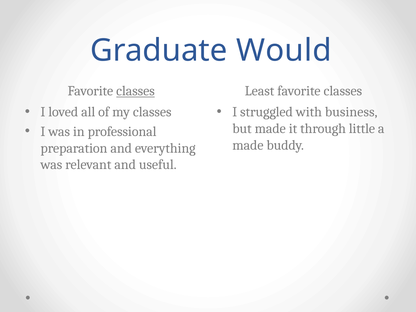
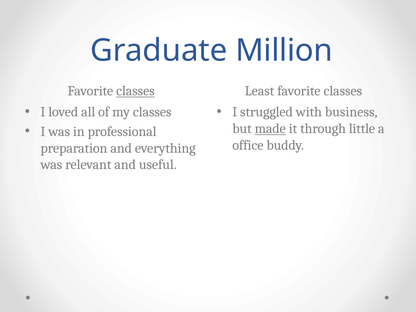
Would: Would -> Million
made at (270, 129) underline: none -> present
made at (248, 145): made -> office
